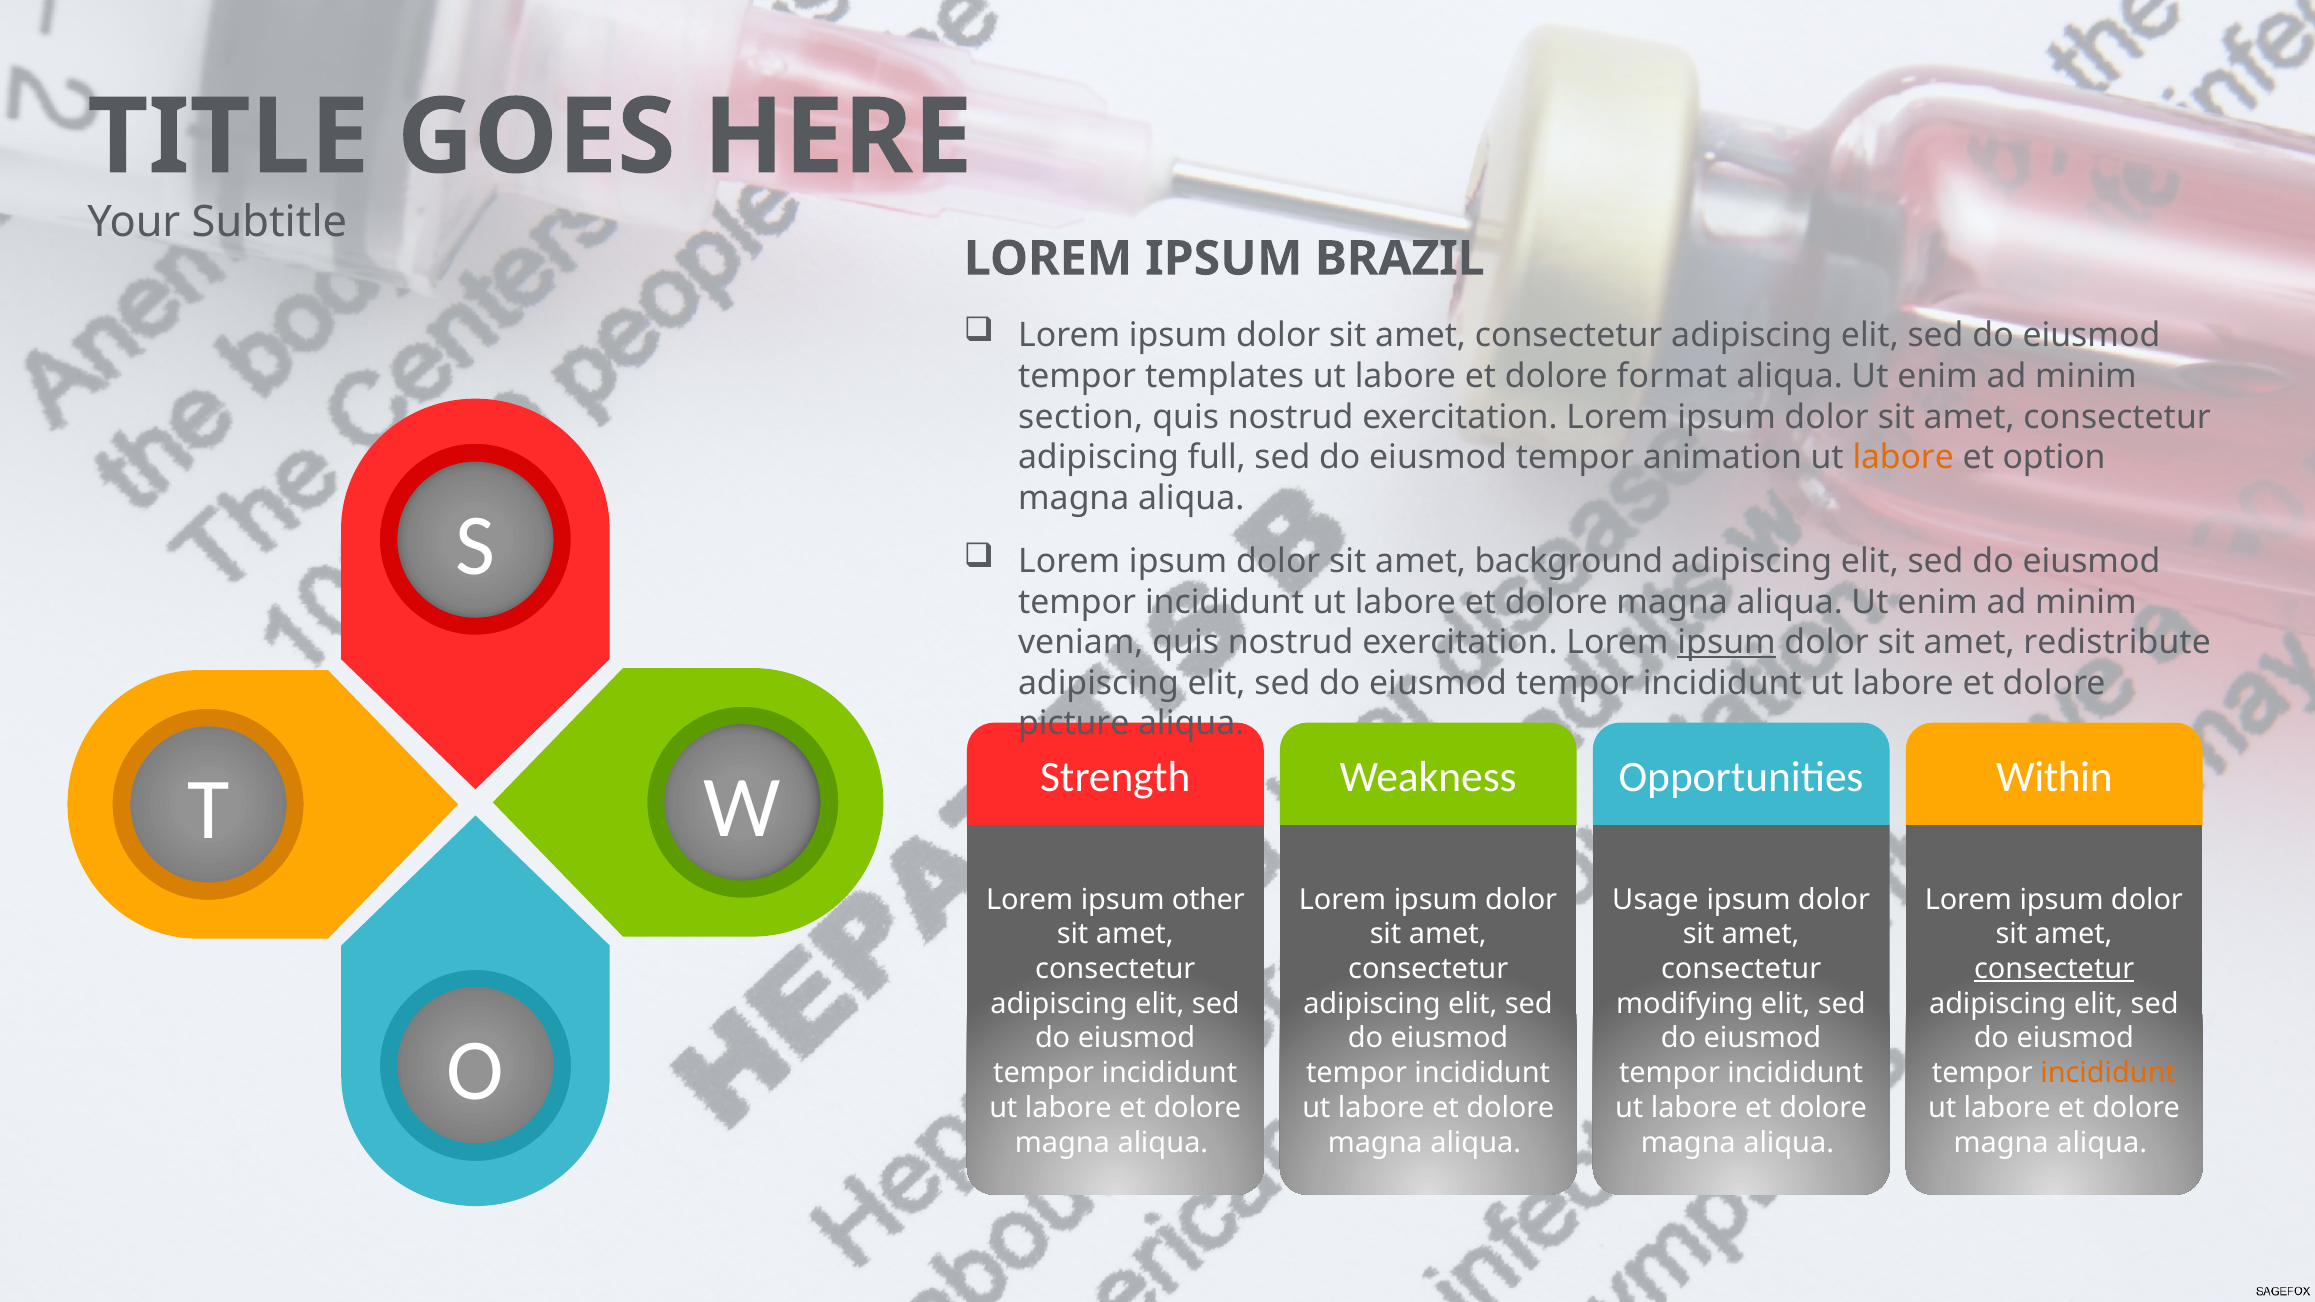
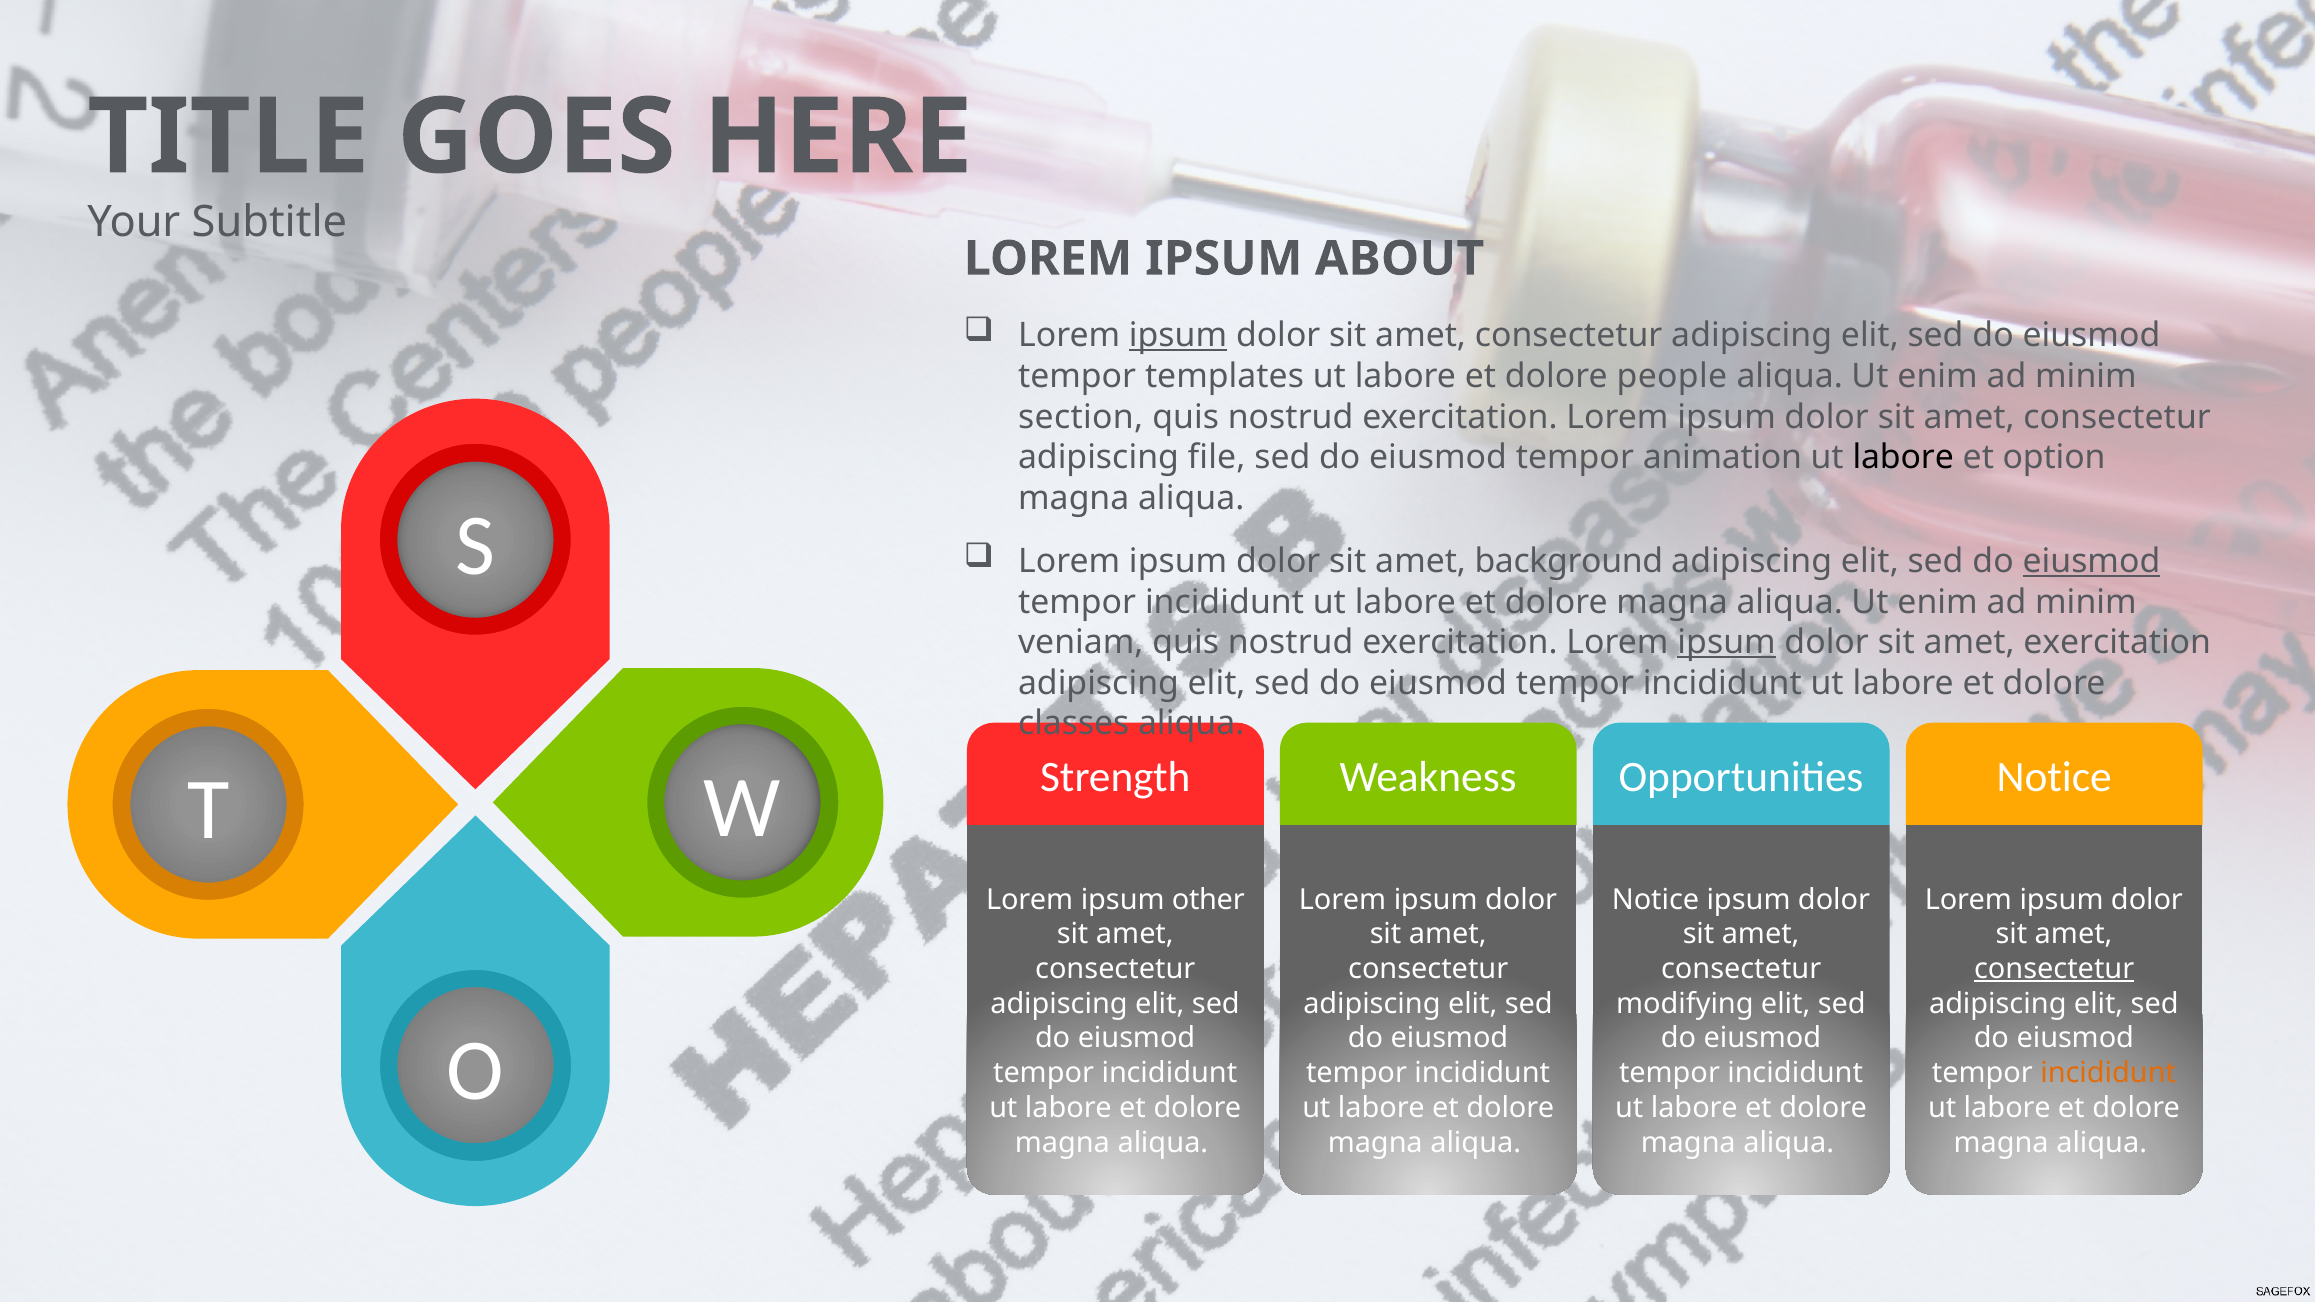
BRAZIL: BRAZIL -> ABOUT
ipsum at (1178, 336) underline: none -> present
format: format -> people
full: full -> file
labore at (1903, 458) colour: orange -> black
eiusmod at (2091, 562) underline: none -> present
amet redistribute: redistribute -> exercitation
picture: picture -> classes
Within at (2054, 777): Within -> Notice
Usage at (1655, 900): Usage -> Notice
